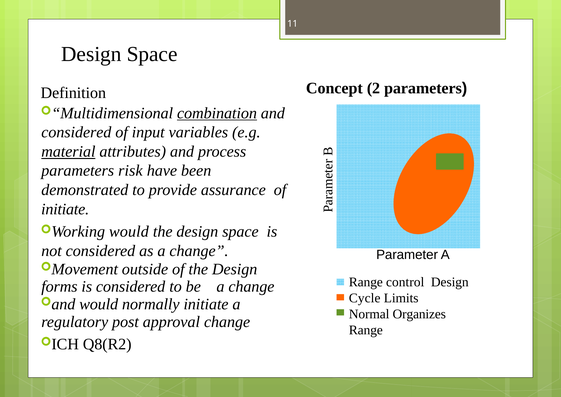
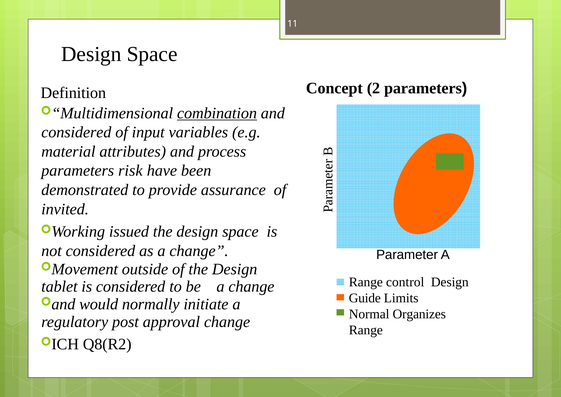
material underline: present -> none
initiate at (65, 209): initiate -> invited
would at (129, 232): would -> issued
forms: forms -> tablet
Cycle: Cycle -> Guide
